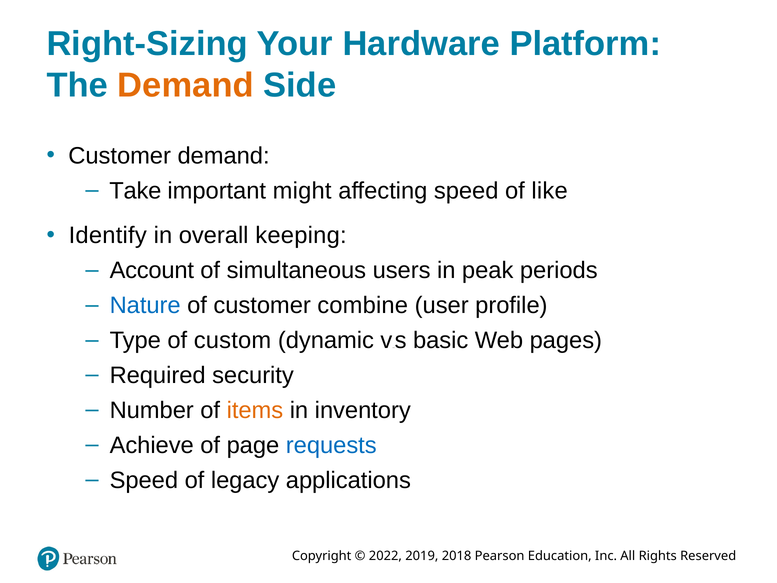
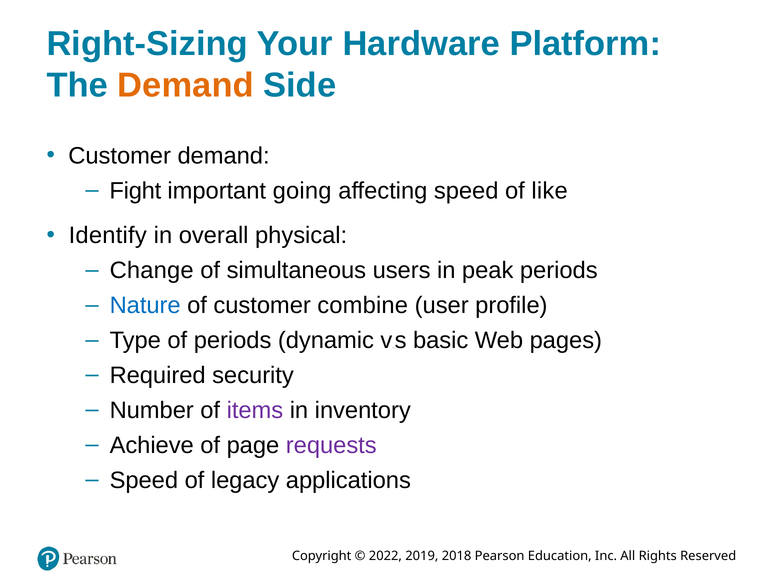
Take: Take -> Fight
might: might -> going
keeping: keeping -> physical
Account: Account -> Change
of custom: custom -> periods
items colour: orange -> purple
requests colour: blue -> purple
